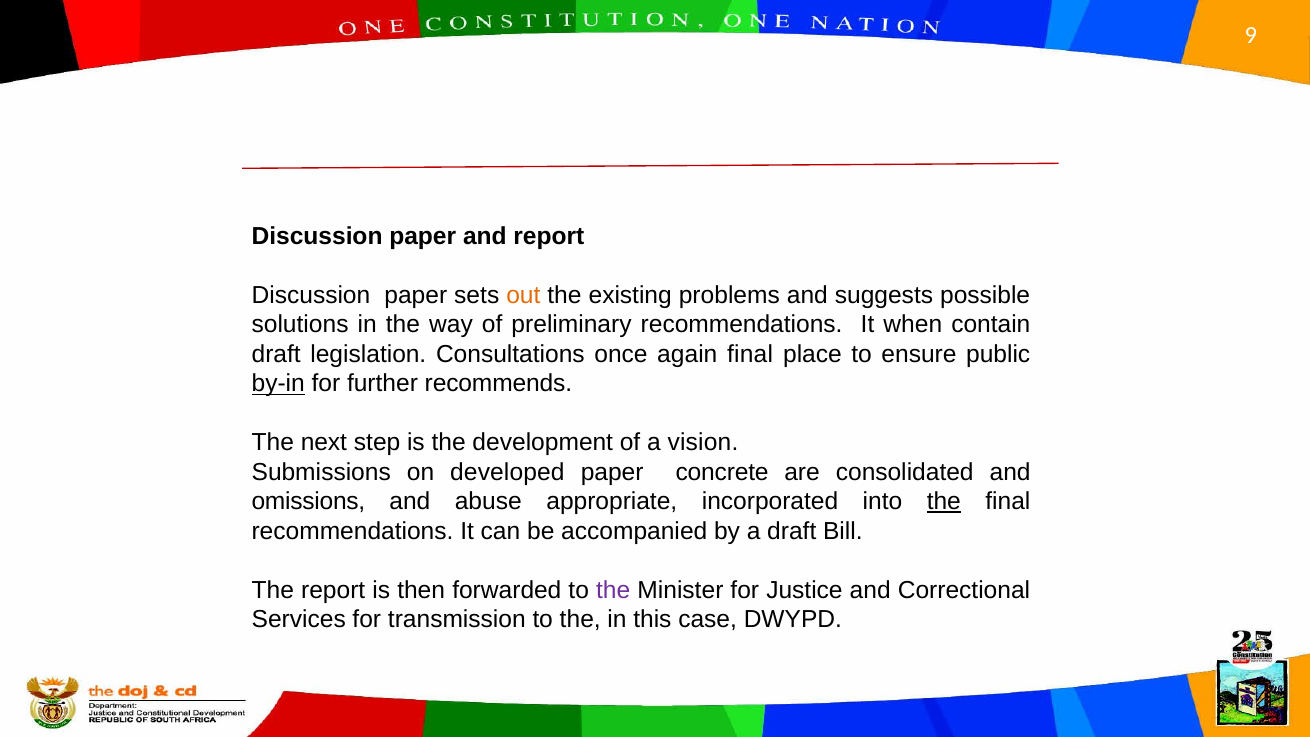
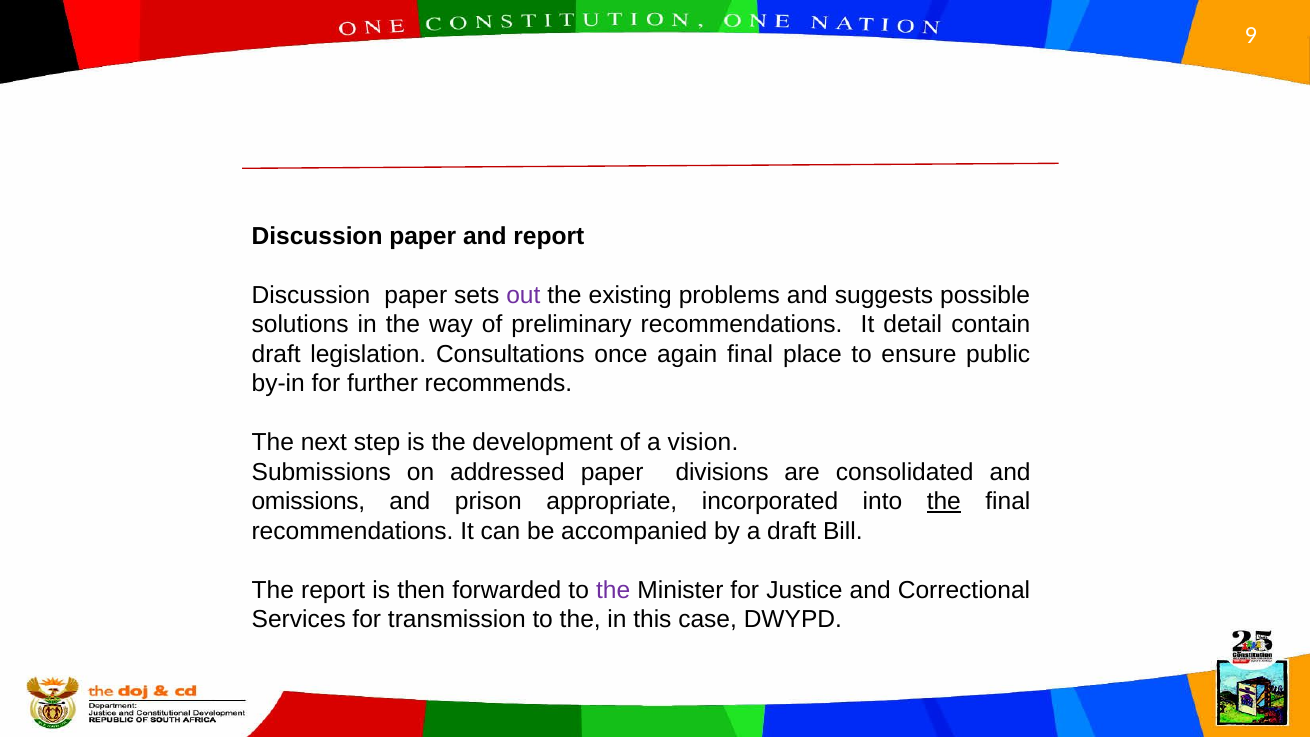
out colour: orange -> purple
when: when -> detail
by-in underline: present -> none
developed: developed -> addressed
concrete: concrete -> divisions
abuse: abuse -> prison
